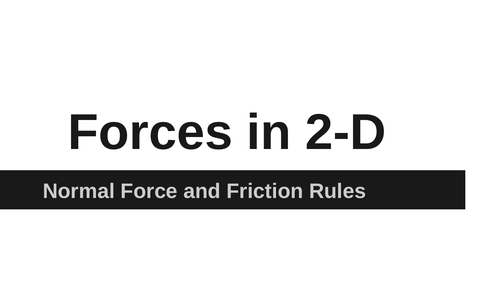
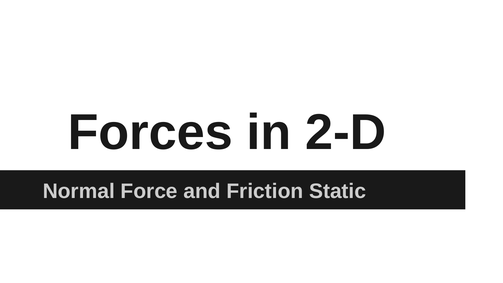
Rules: Rules -> Static
